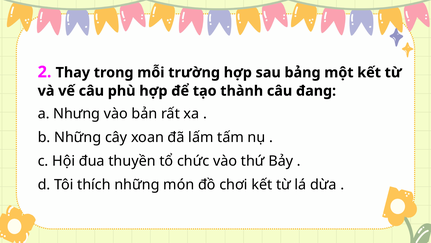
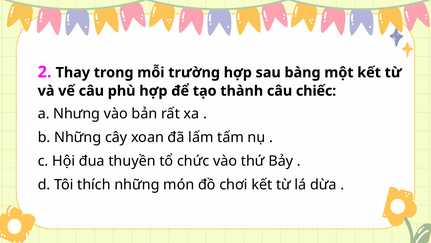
bảng: bảng -> bàng
đang: đang -> chiếc
